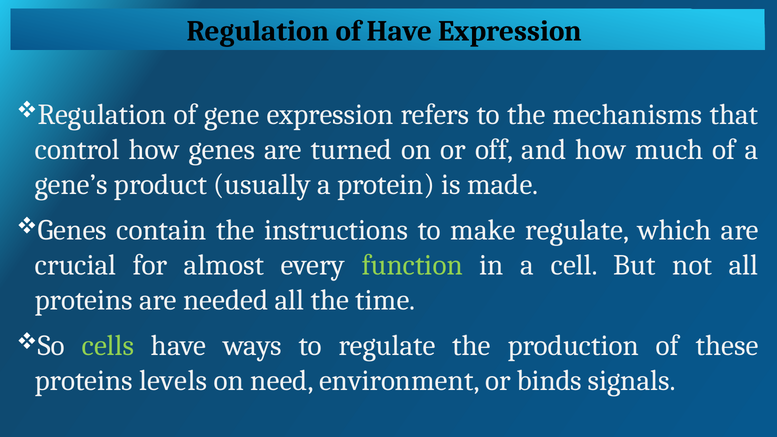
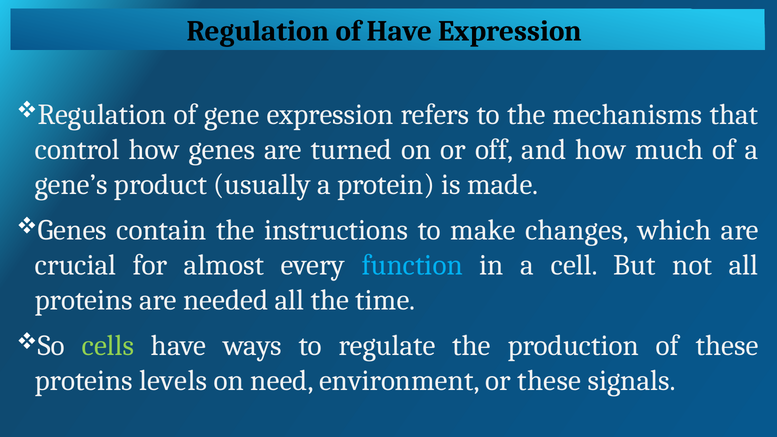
make regulate: regulate -> changes
function colour: light green -> light blue
or binds: binds -> these
